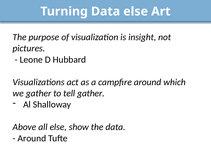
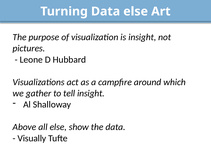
tell gather: gather -> insight
Around at (32, 139): Around -> Visually
